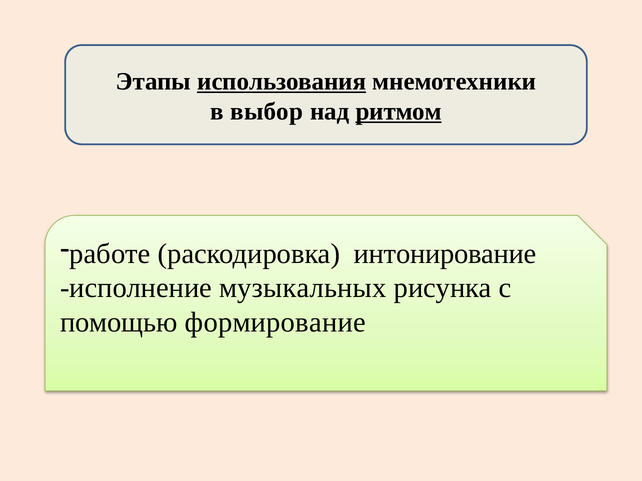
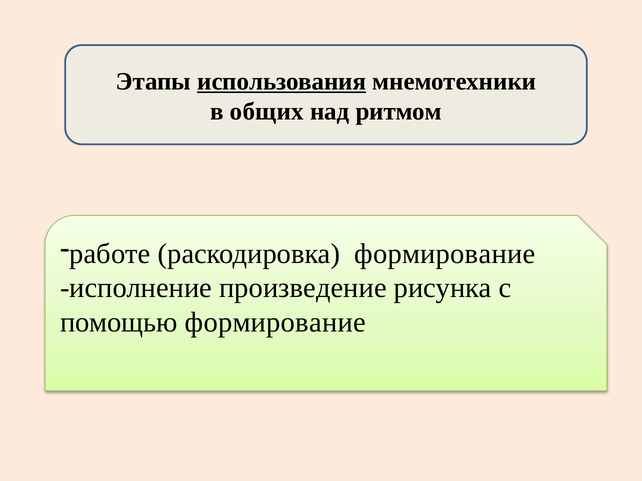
выбор: выбор -> общих
ритмом underline: present -> none
раскодировка интонирование: интонирование -> формирование
музыкальных: музыкальных -> произведение
